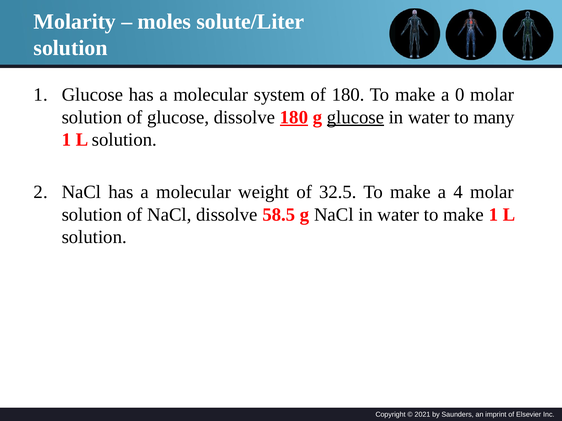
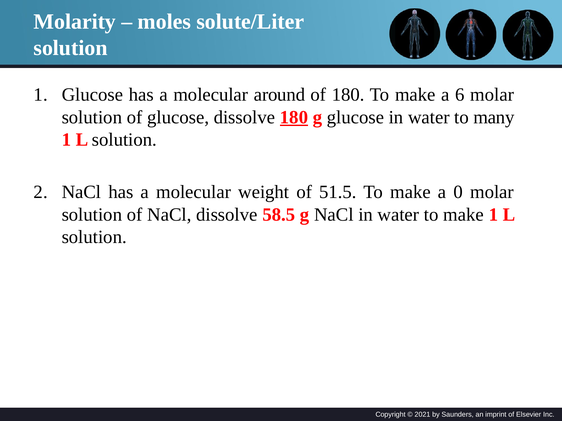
system: system -> around
0: 0 -> 6
glucose at (355, 117) underline: present -> none
32.5: 32.5 -> 51.5
4: 4 -> 0
